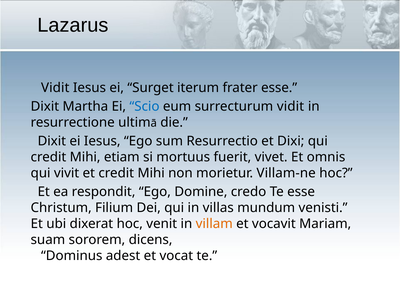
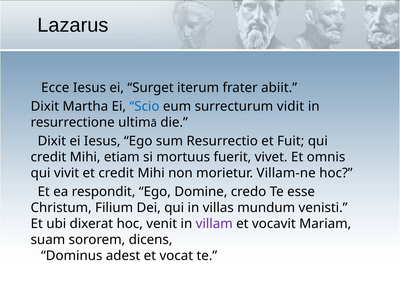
Vidit at (55, 88): Vidit -> Ecce
frater esse: esse -> abiit
Dixi: Dixi -> Fuit
villam colour: orange -> purple
